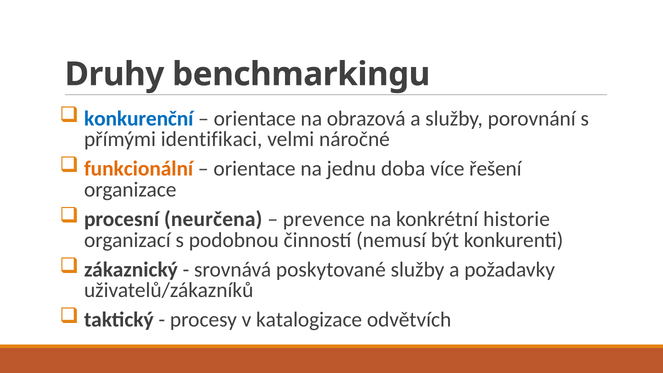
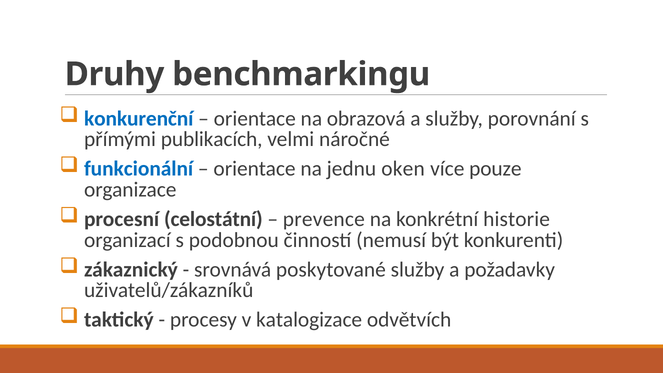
identifikaci: identifikaci -> publikacích
funkcionální colour: orange -> blue
doba: doba -> oken
řešení: řešení -> pouze
neurčena: neurčena -> celostátní
